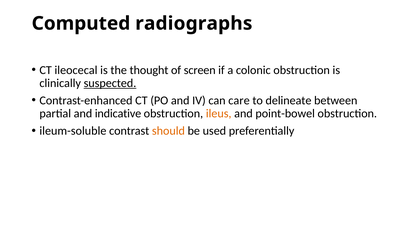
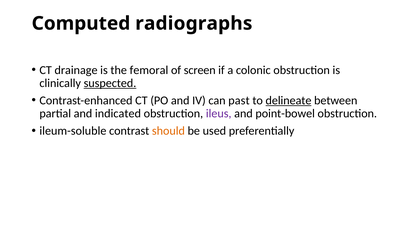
ileocecal: ileocecal -> drainage
thought: thought -> femoral
care: care -> past
delineate underline: none -> present
indicative: indicative -> indicated
ileus colour: orange -> purple
